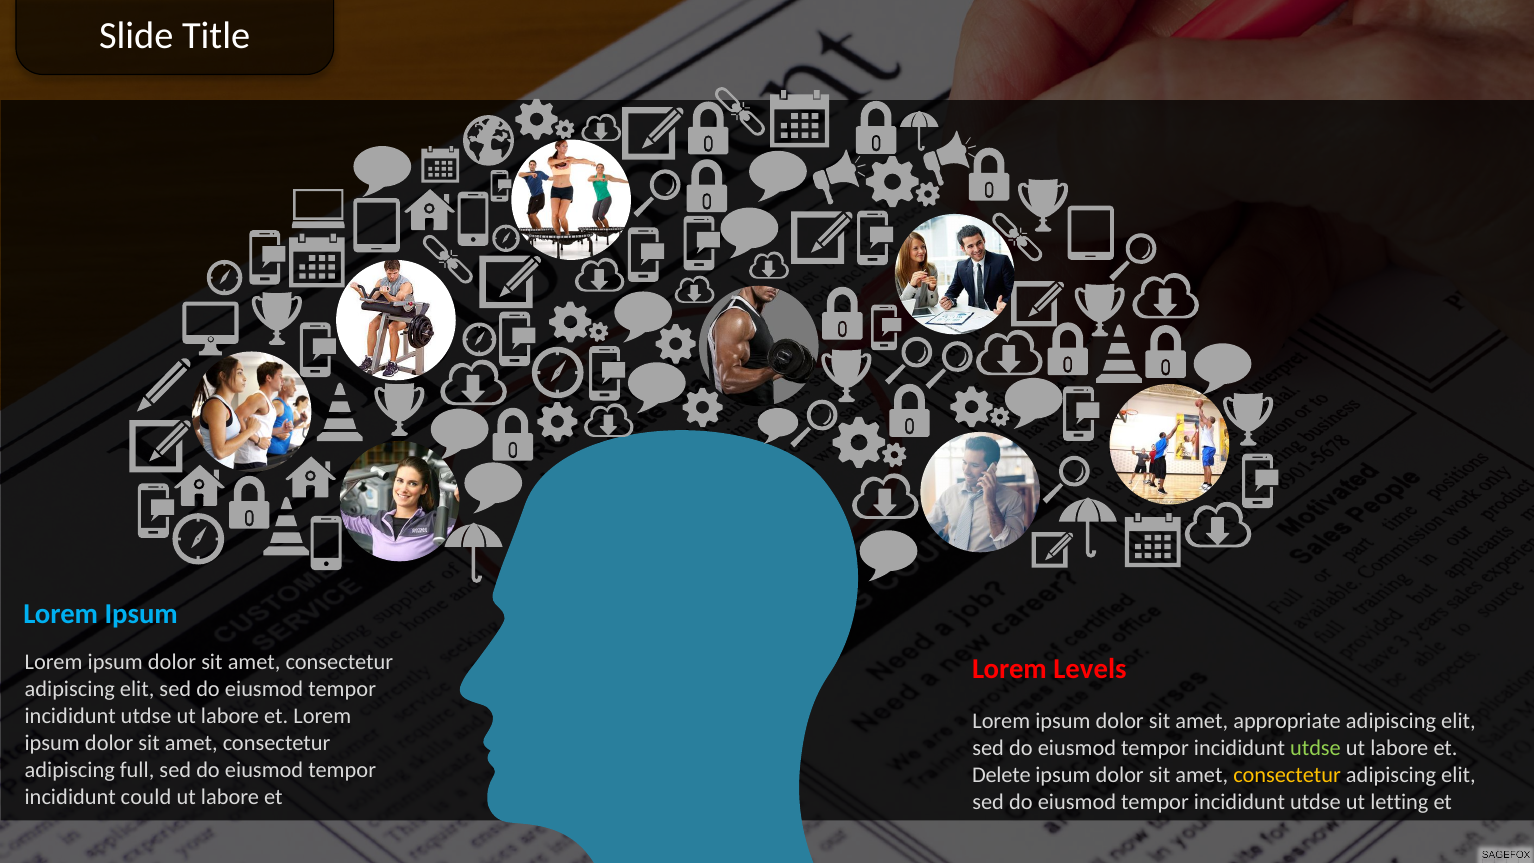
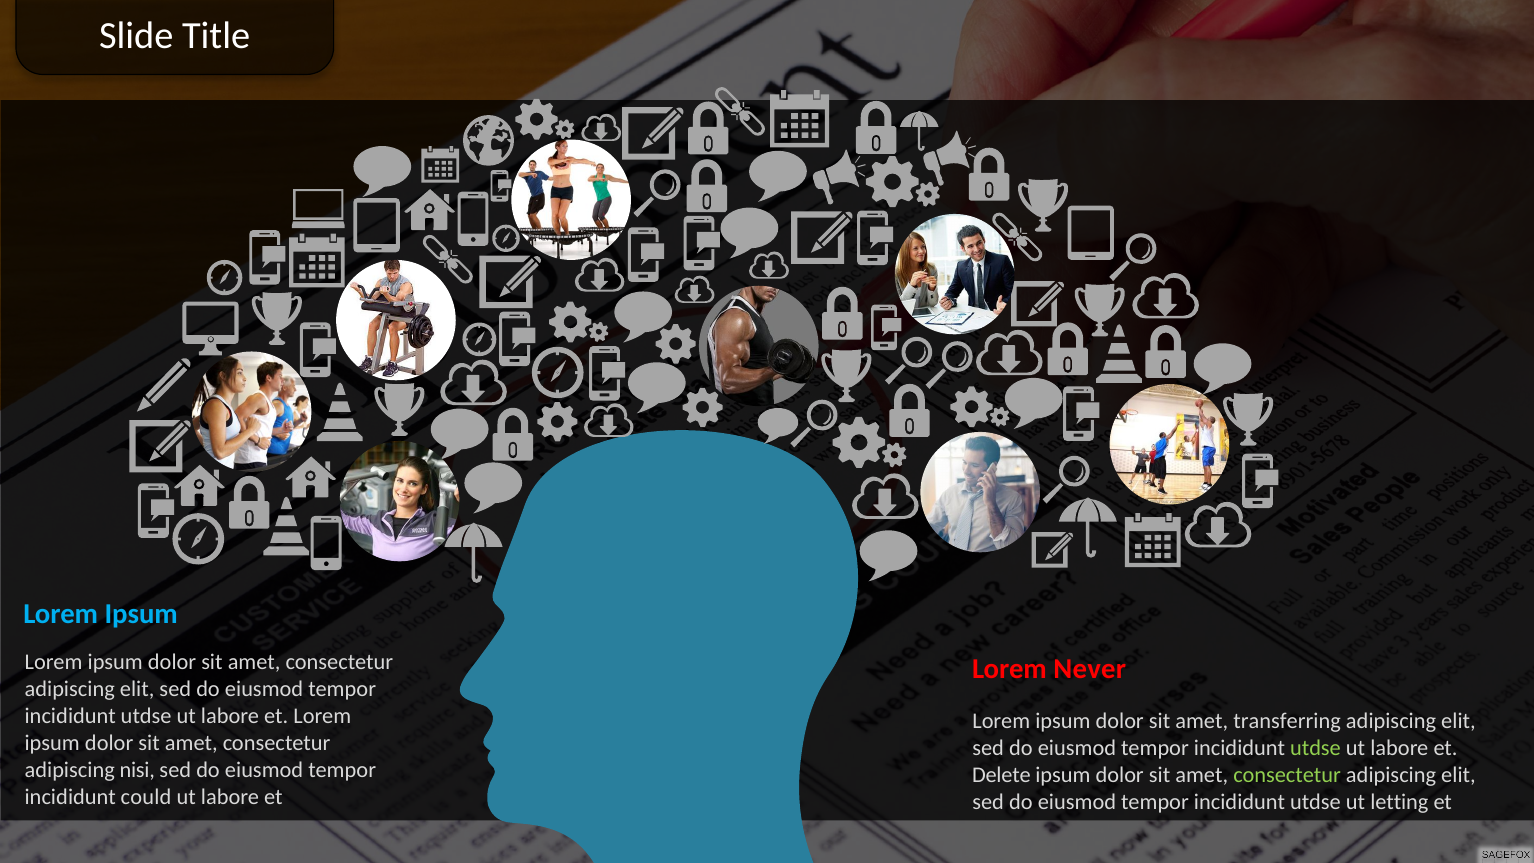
Levels: Levels -> Never
appropriate: appropriate -> transferring
full: full -> nisi
consectetur at (1287, 775) colour: yellow -> light green
